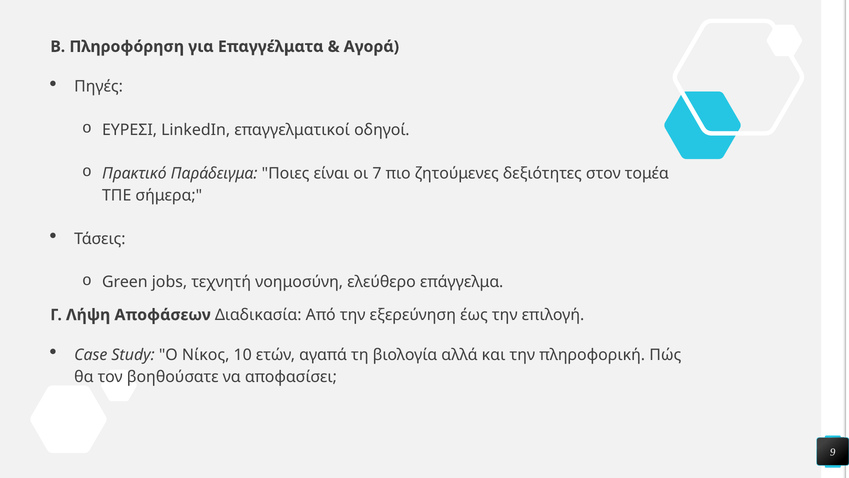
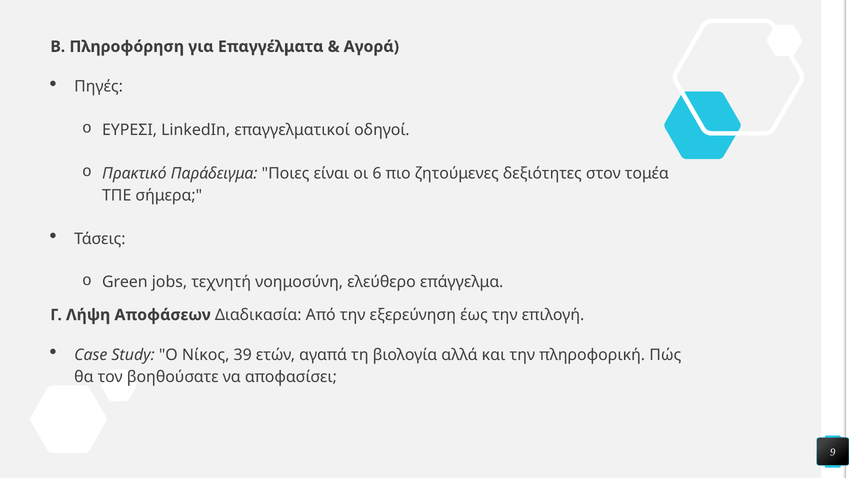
7: 7 -> 6
10: 10 -> 39
